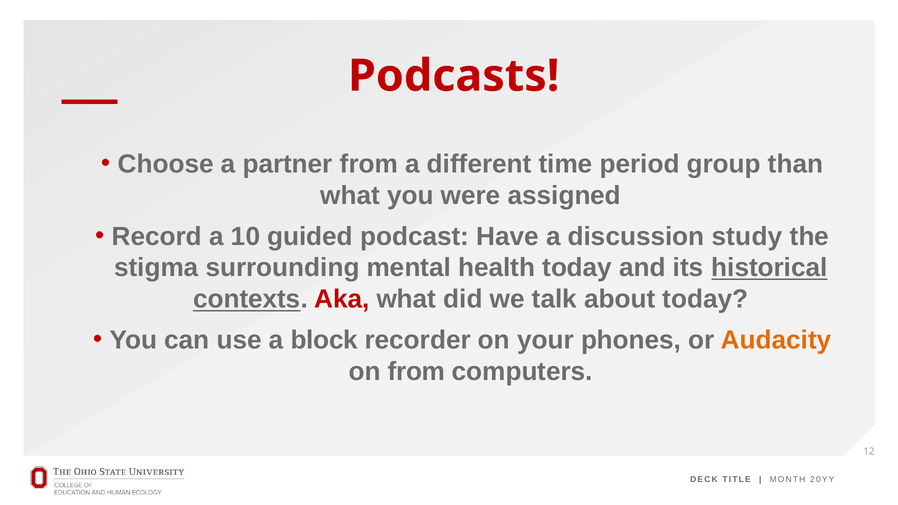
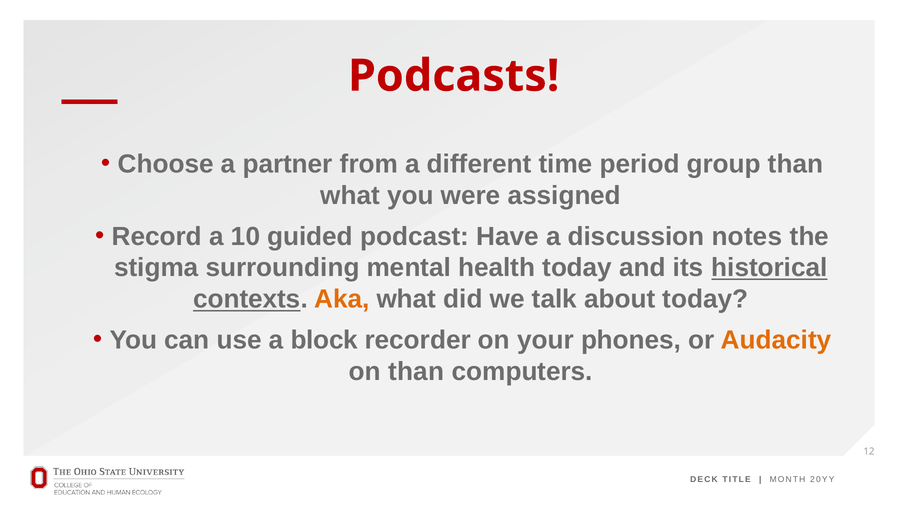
study: study -> notes
Aka colour: red -> orange
on from: from -> than
